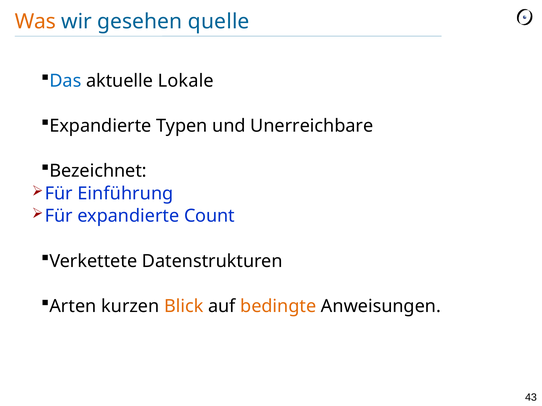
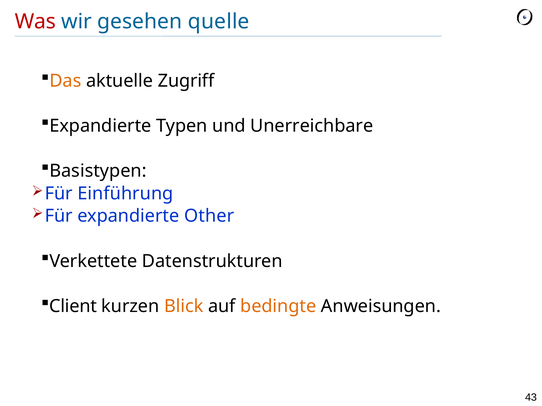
Was colour: orange -> red
Das colour: blue -> orange
Lokale: Lokale -> Zugriff
Bezeichnet: Bezeichnet -> Basistypen
Count: Count -> Other
Arten: Arten -> Client
